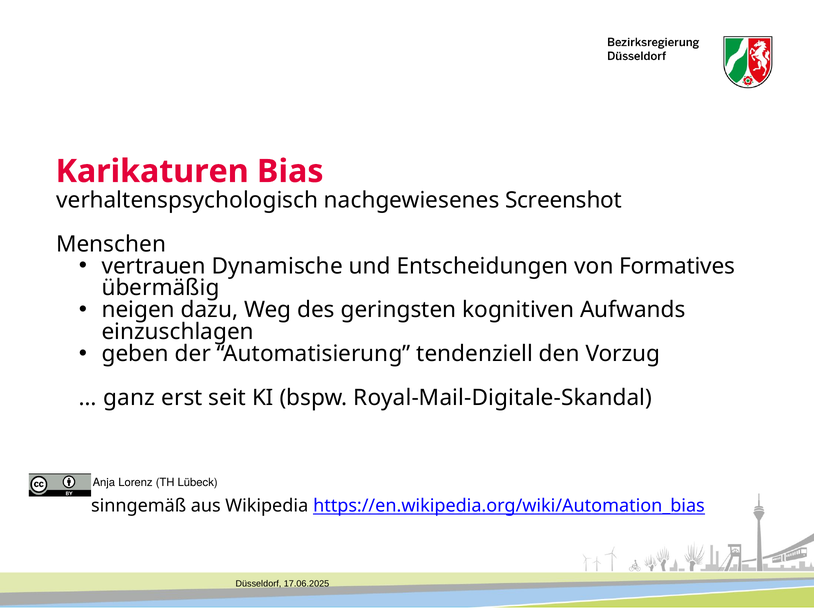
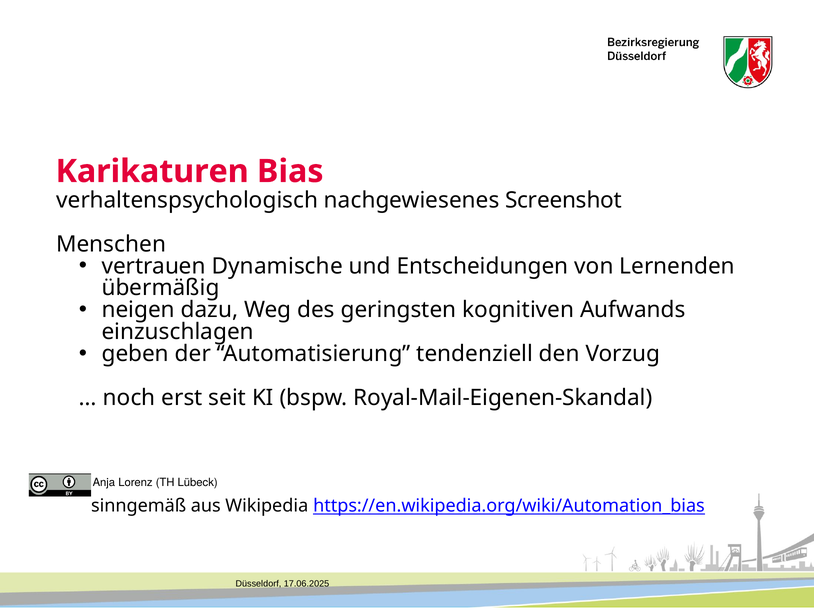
Formatives: Formatives -> Lernenden
ganz: ganz -> noch
Royal-Mail-Digitale-Skandal: Royal-Mail-Digitale-Skandal -> Royal-Mail-Eigenen-Skandal
